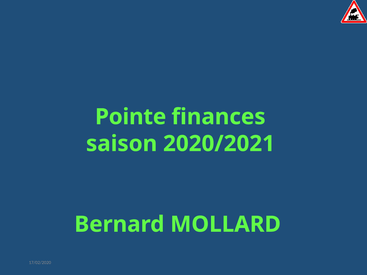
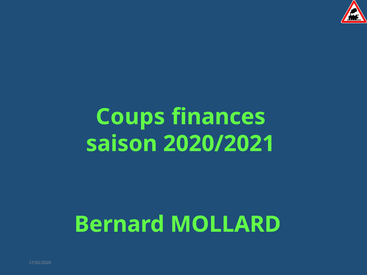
Pointe: Pointe -> Coups
